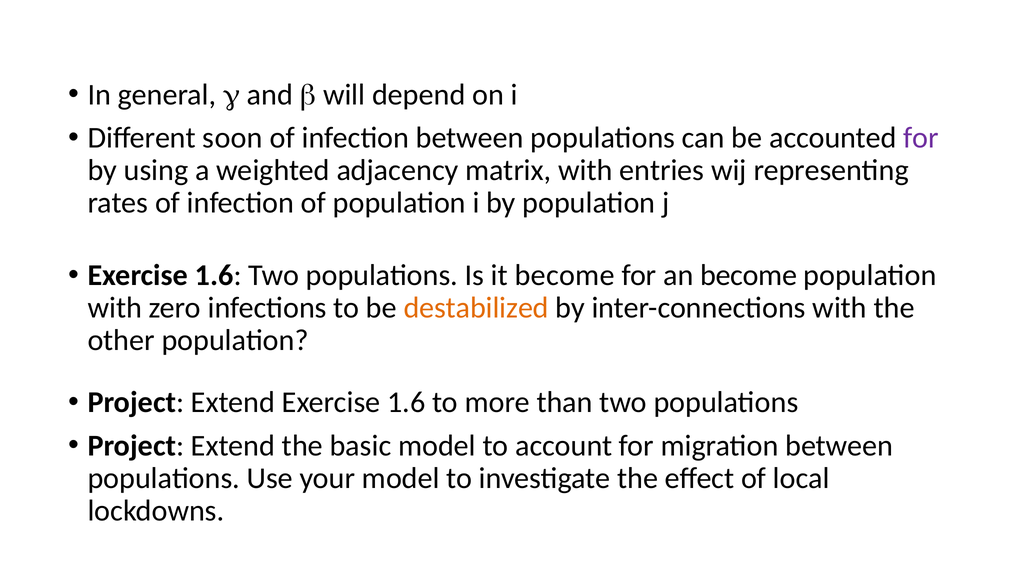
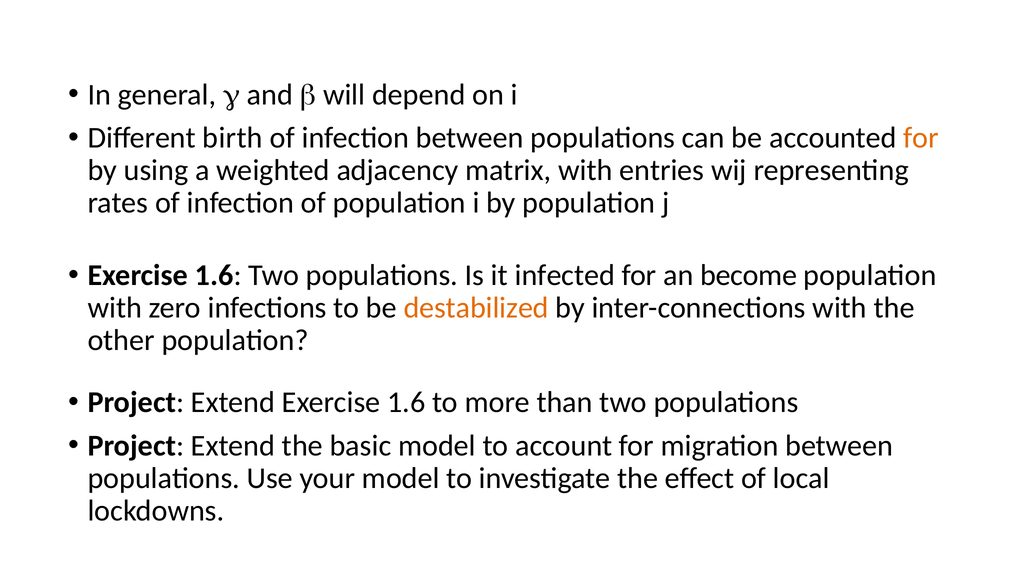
soon: soon -> birth
for at (921, 138) colour: purple -> orange
it become: become -> infected
